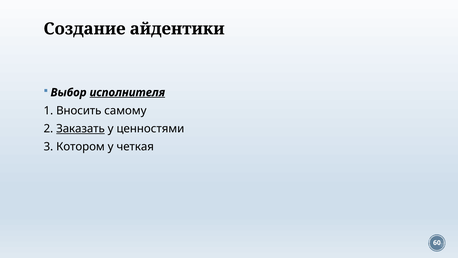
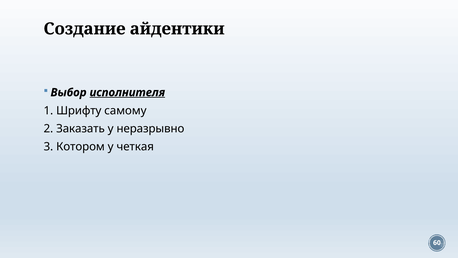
Вносить: Вносить -> Шрифту
Заказать underline: present -> none
ценностями: ценностями -> неразрывно
